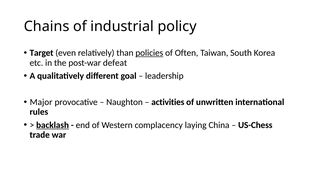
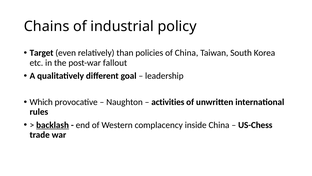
policies underline: present -> none
of Often: Often -> China
defeat: defeat -> fallout
Major: Major -> Which
laying: laying -> inside
